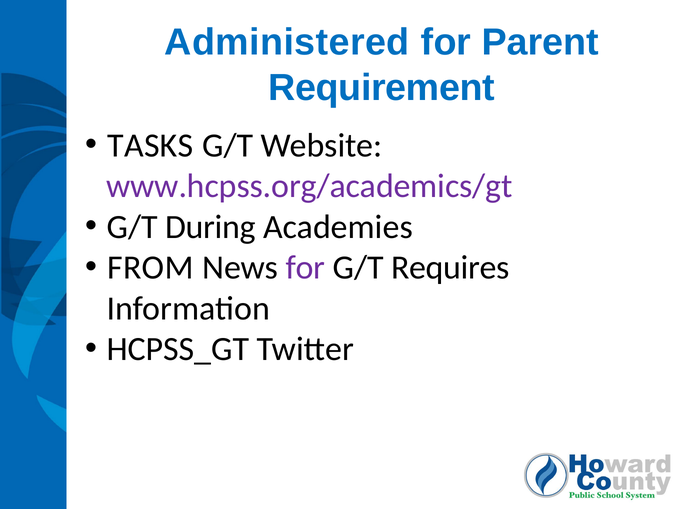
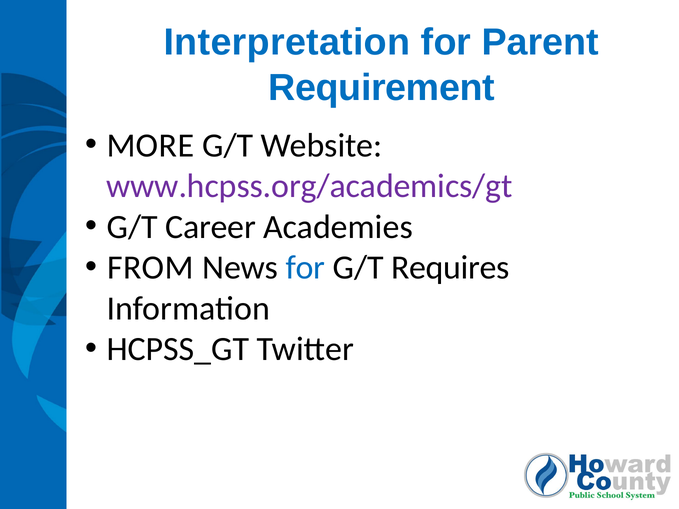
Administered: Administered -> Interpretation
TASKS: TASKS -> MORE
During: During -> Career
for at (305, 268) colour: purple -> blue
